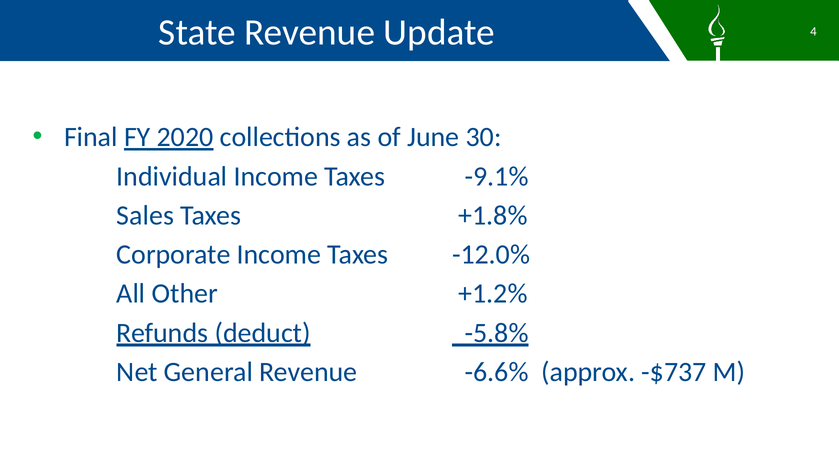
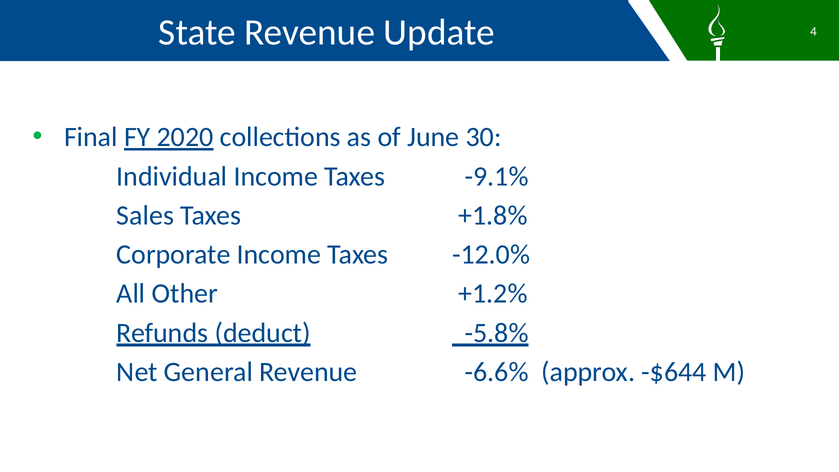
-$737: -$737 -> -$644
